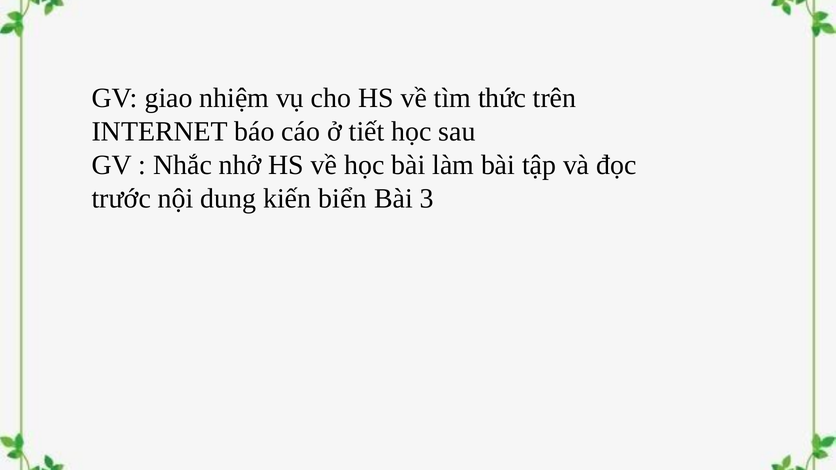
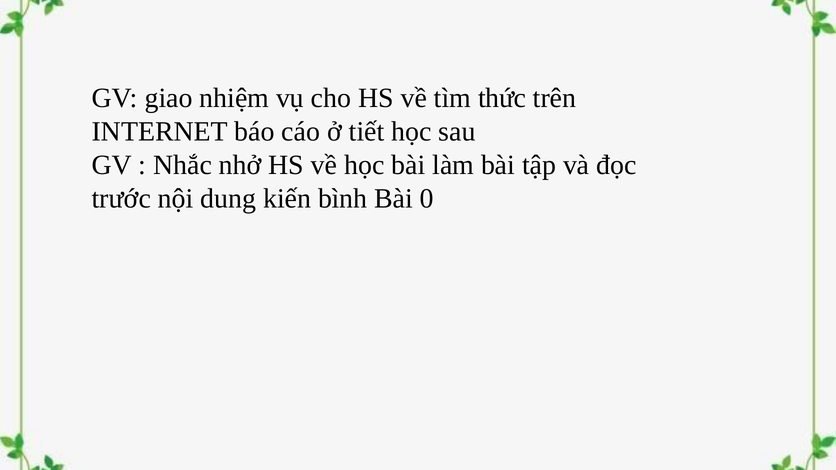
biển: biển -> bình
3: 3 -> 0
